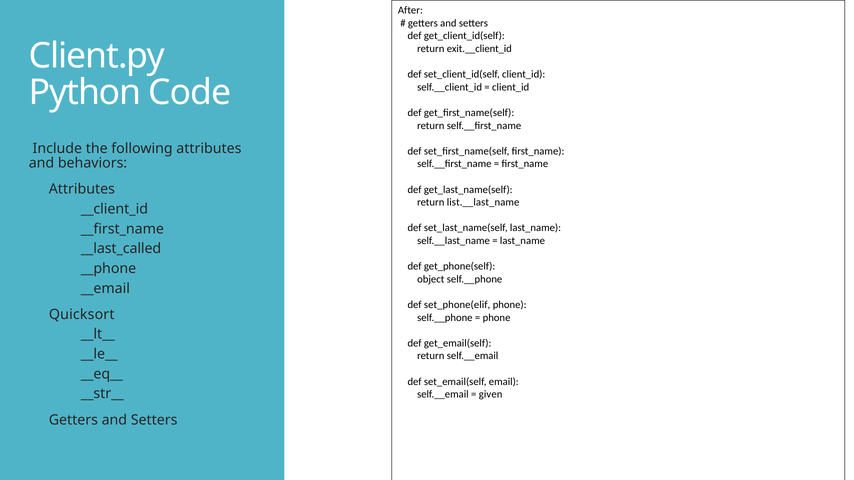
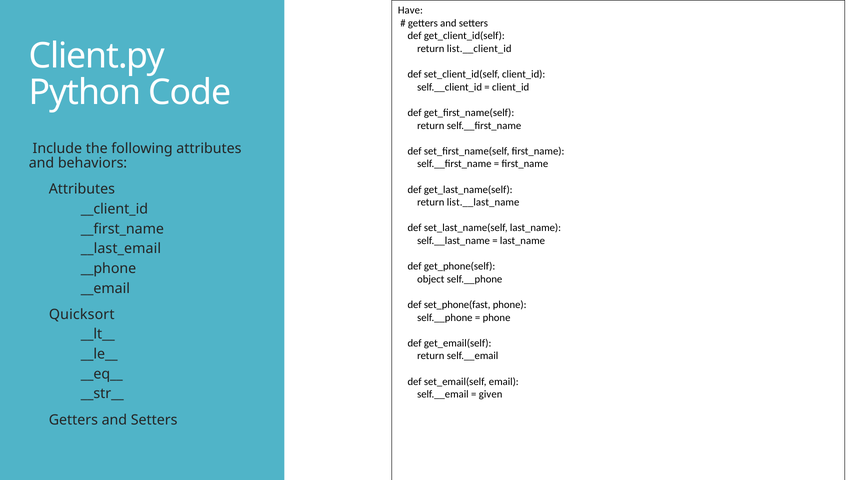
After: After -> Have
exit.__client_id: exit.__client_id -> list.__client_id
__last_called: __last_called -> __last_email
set_phone(elif: set_phone(elif -> set_phone(fast
